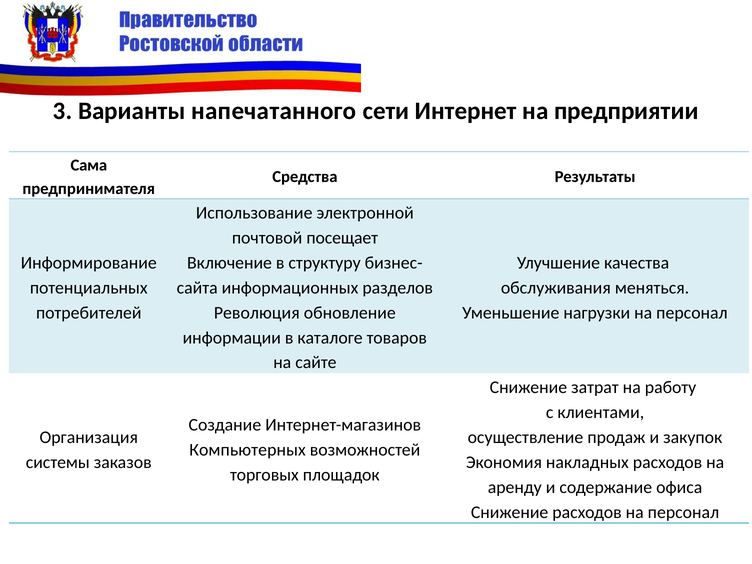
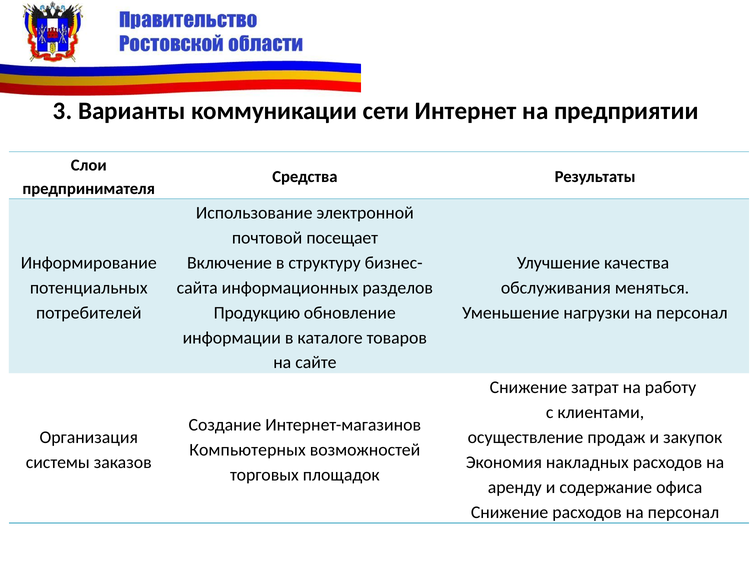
напечатанного: напечатанного -> коммуникации
Сама: Сама -> Слои
Революция: Революция -> Продукцию
